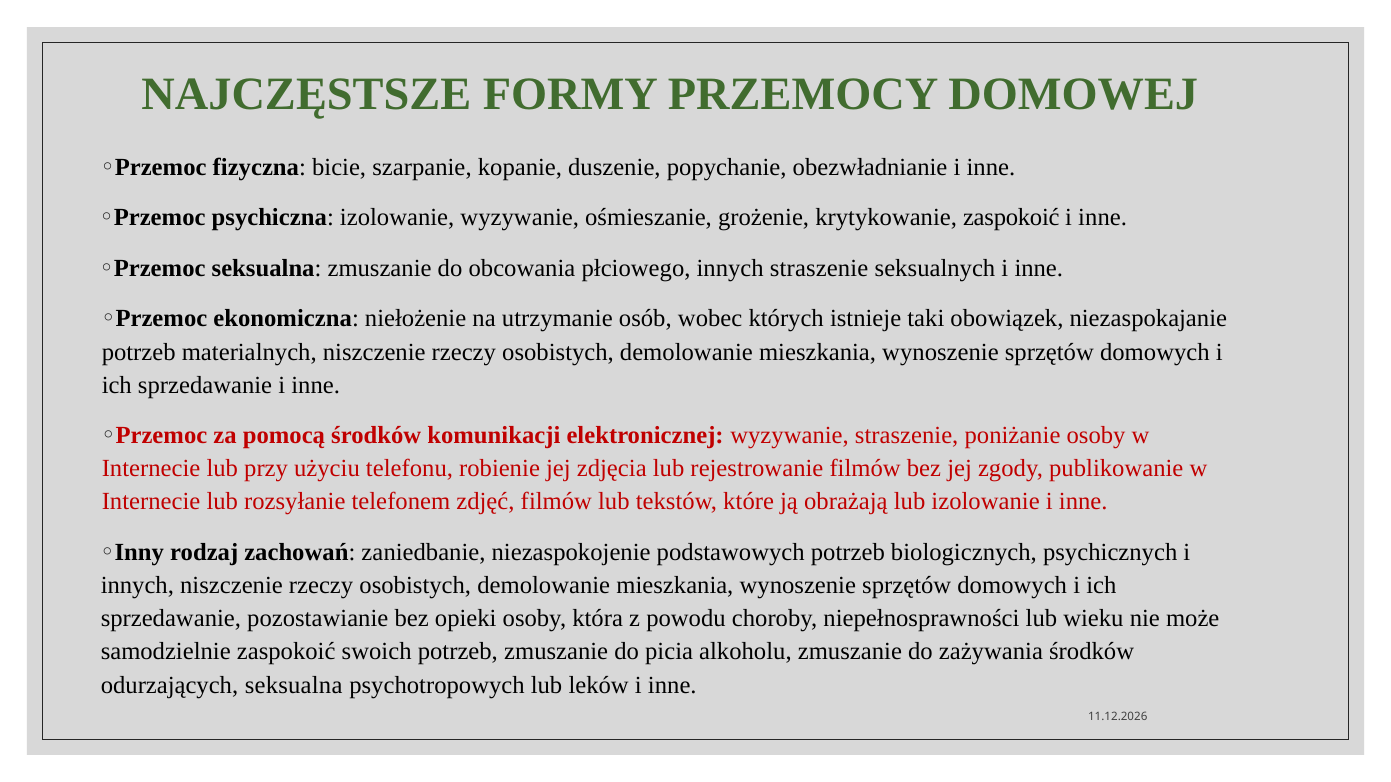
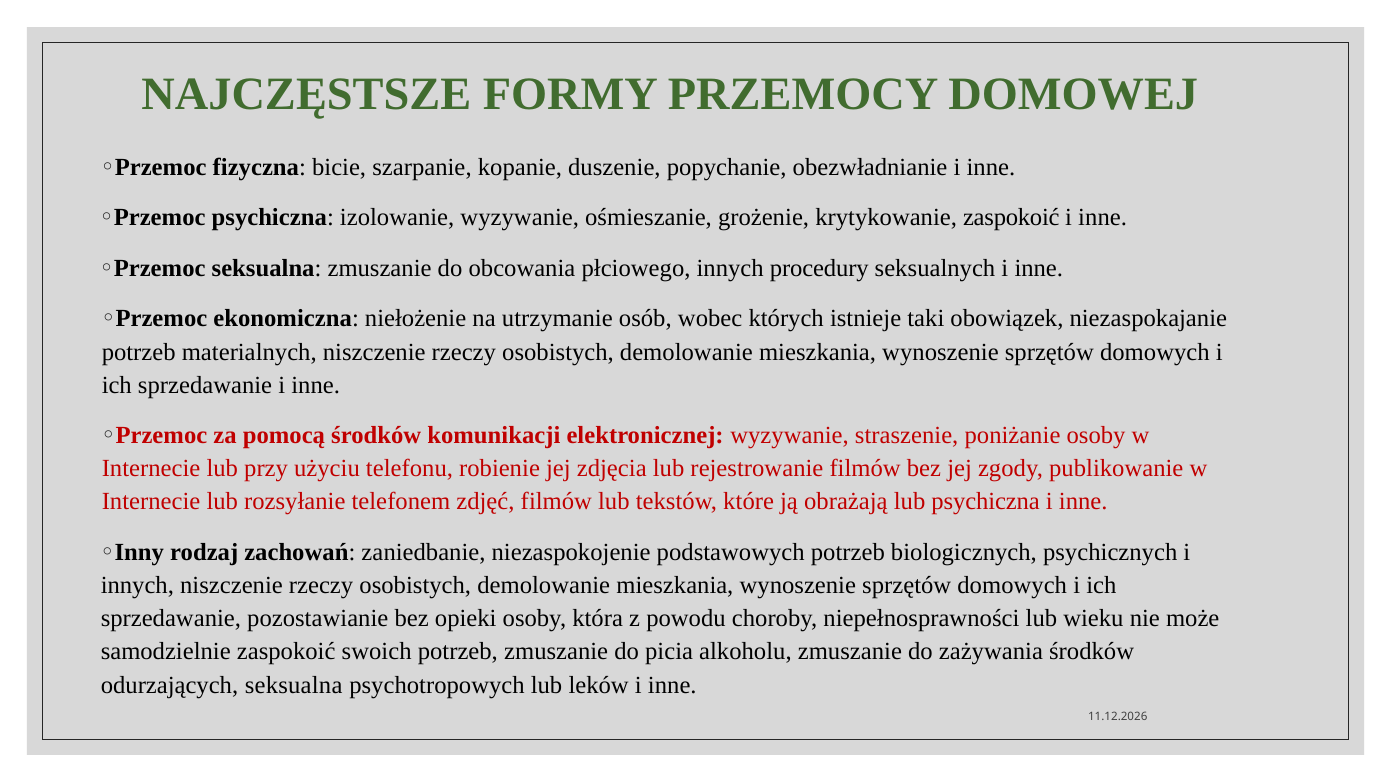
innych straszenie: straszenie -> procedury
lub izolowanie: izolowanie -> psychiczna
